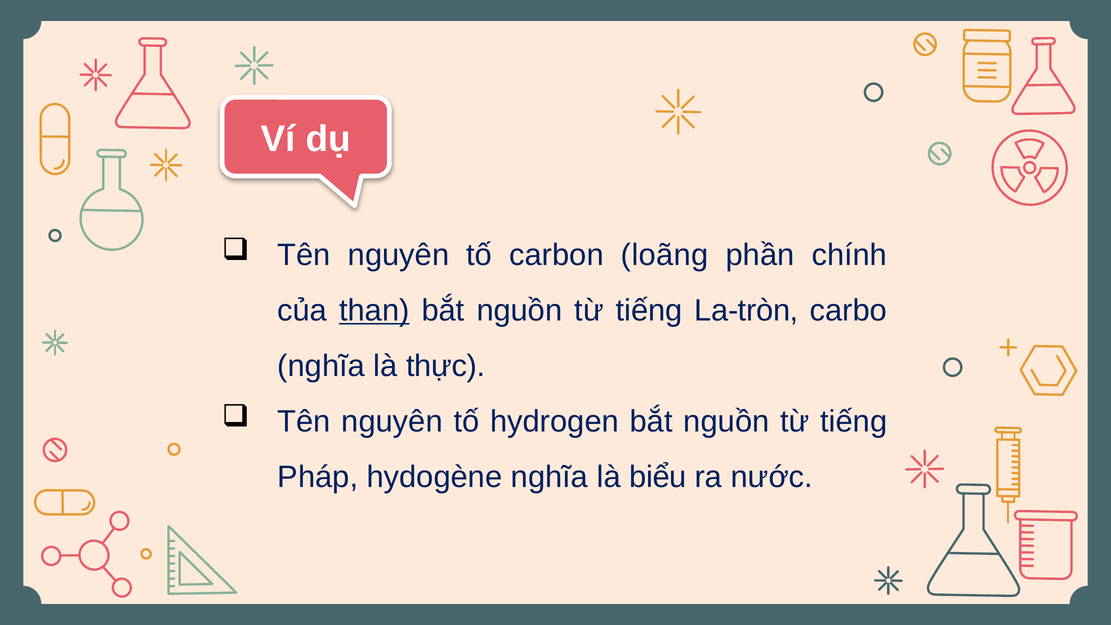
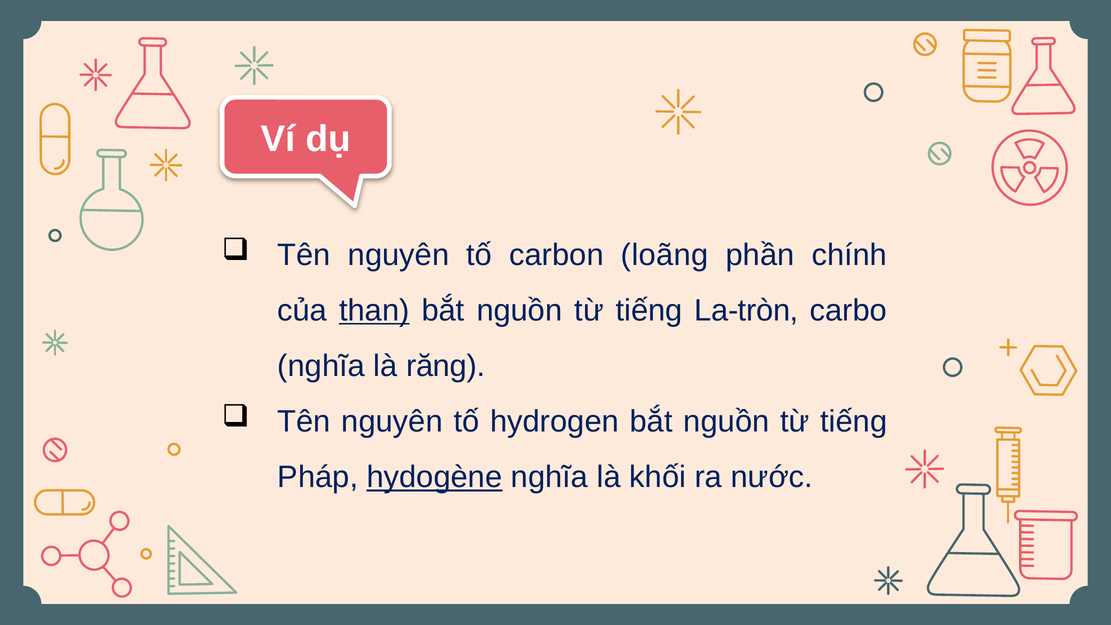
thực: thực -> răng
hydogène underline: none -> present
biểu: biểu -> khối
